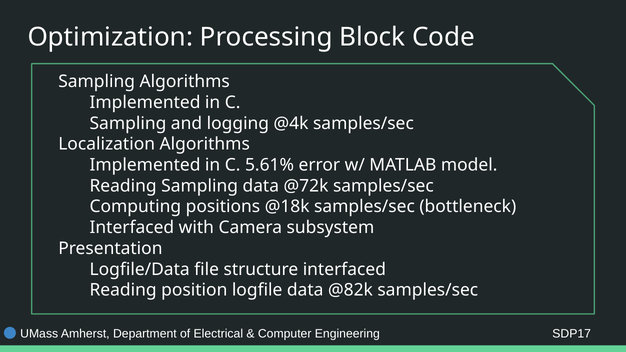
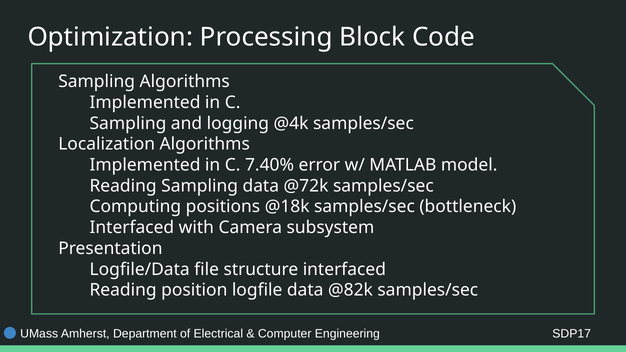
5.61%: 5.61% -> 7.40%
